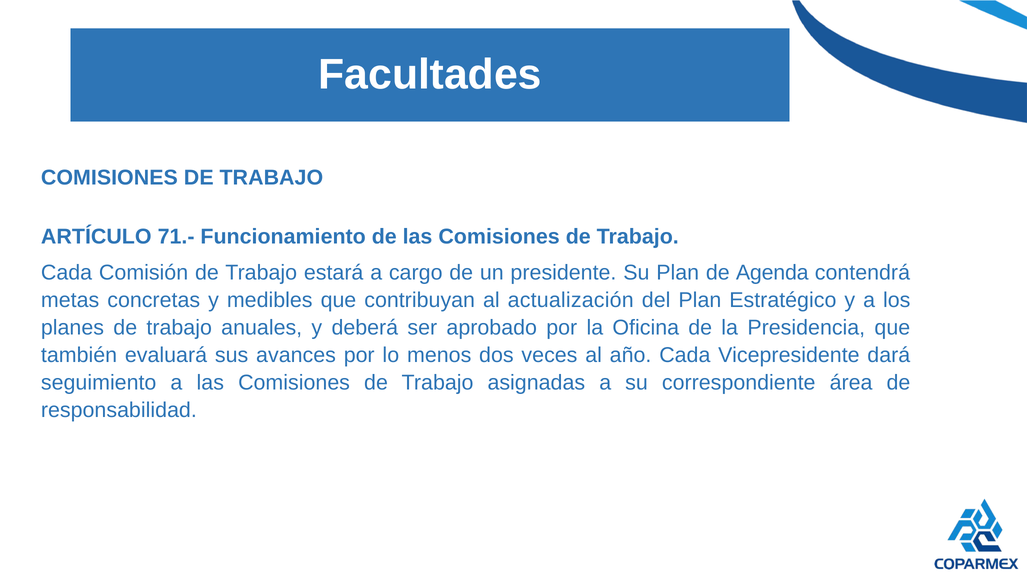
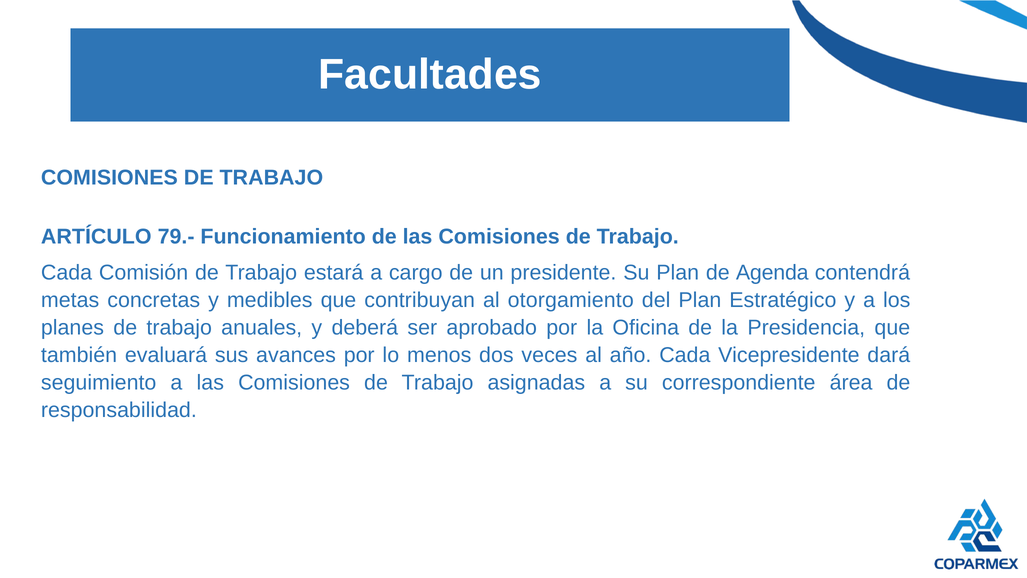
71.-: 71.- -> 79.-
actualización: actualización -> otorgamiento
